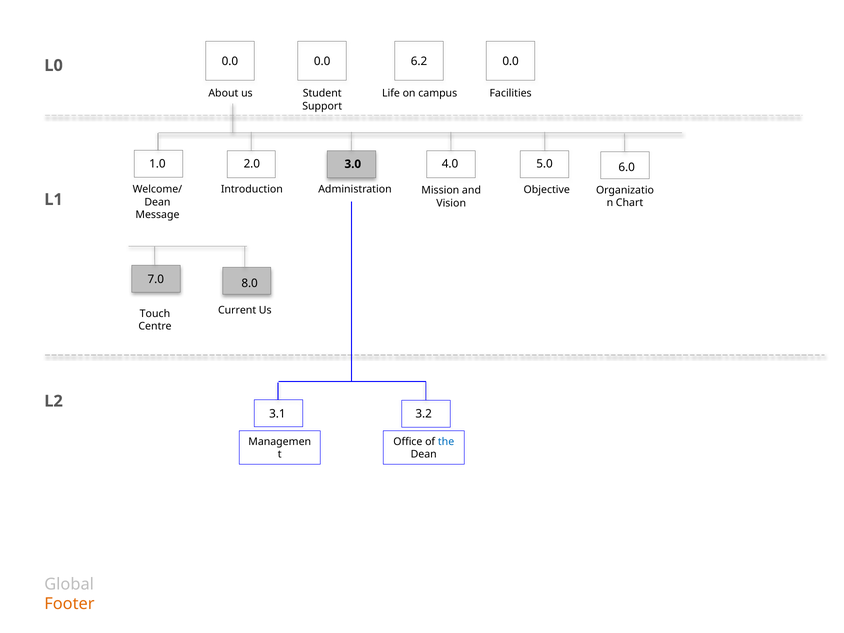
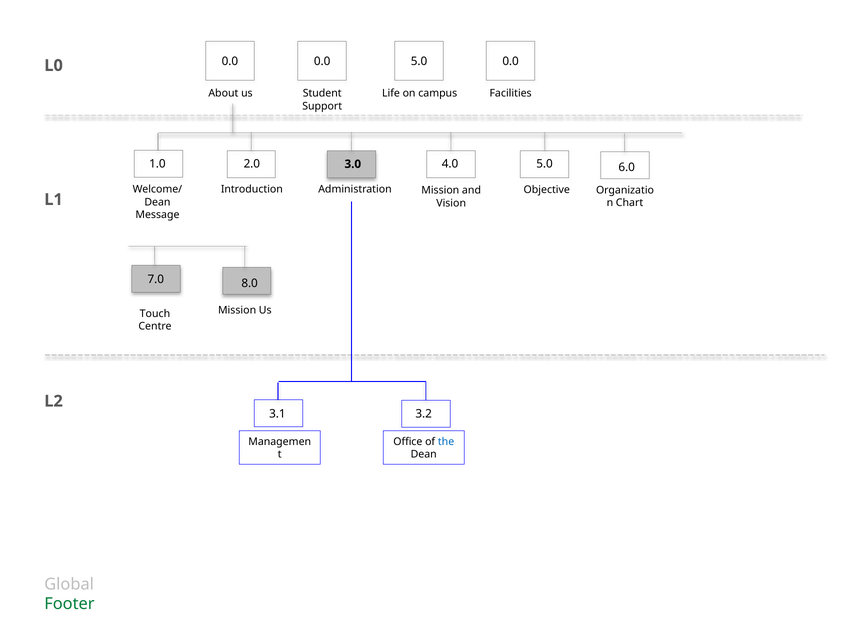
6.2 at (419, 61): 6.2 -> 5.0
Current at (237, 310): Current -> Mission
Footer colour: orange -> green
